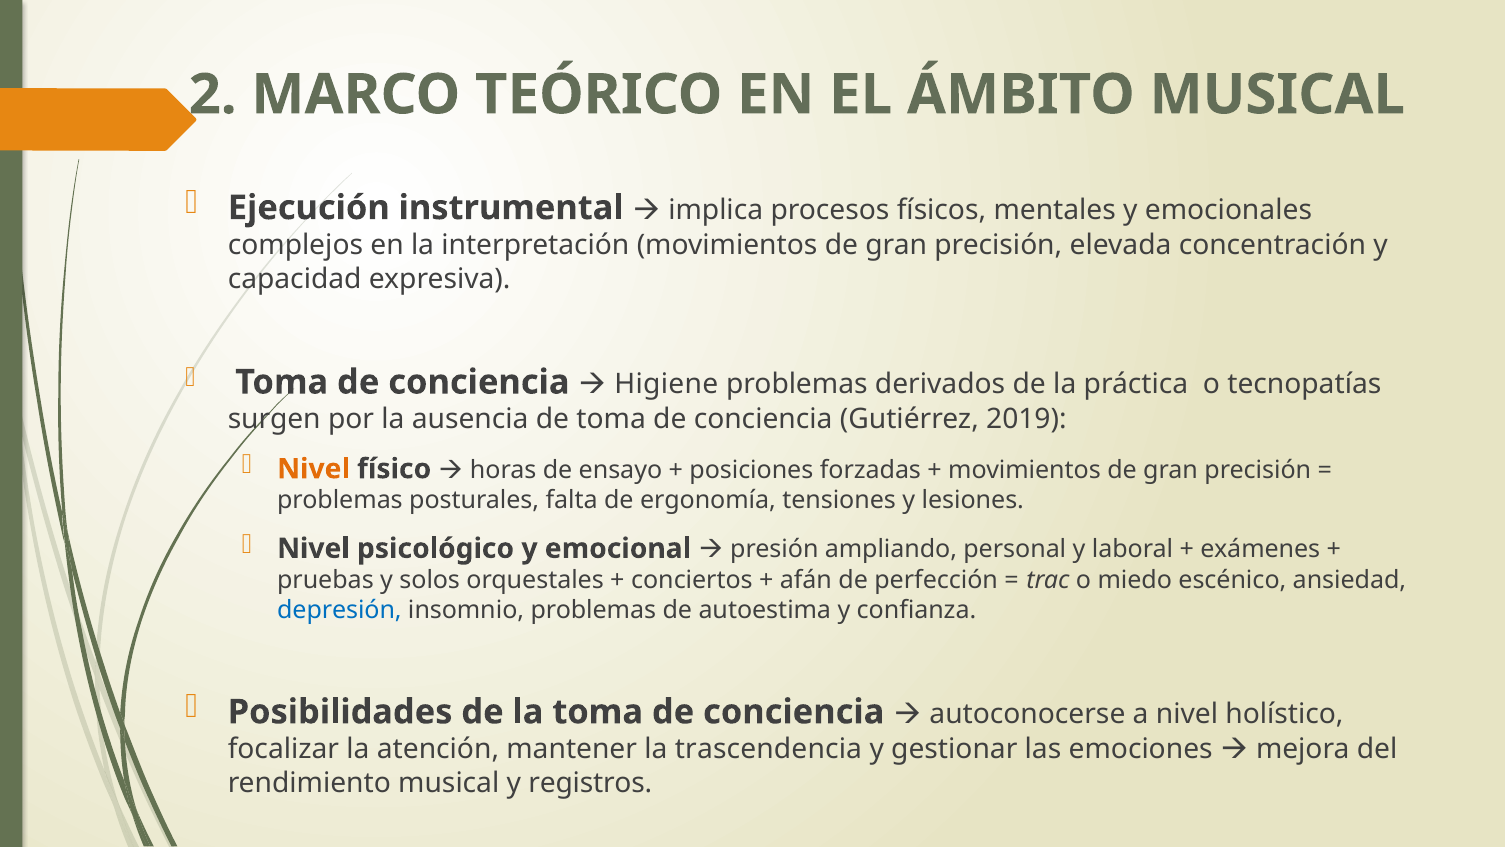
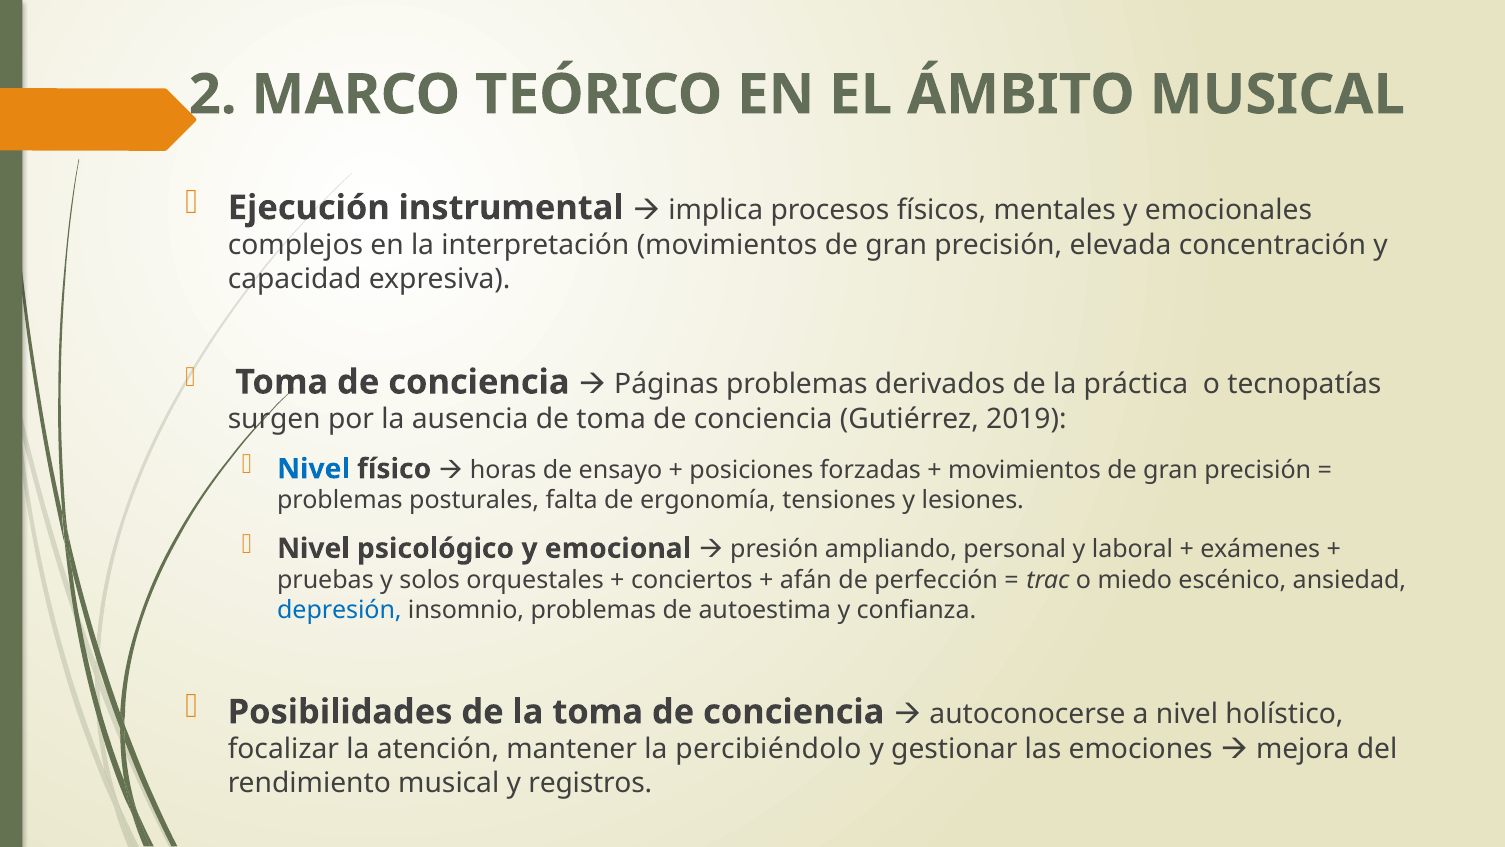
Higiene: Higiene -> Páginas
Nivel at (314, 469) colour: orange -> blue
trascendencia: trascendencia -> percibiéndolo
